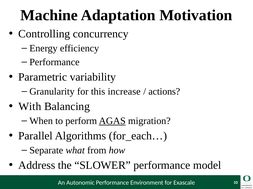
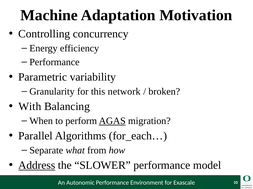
increase: increase -> network
actions: actions -> broken
Address underline: none -> present
